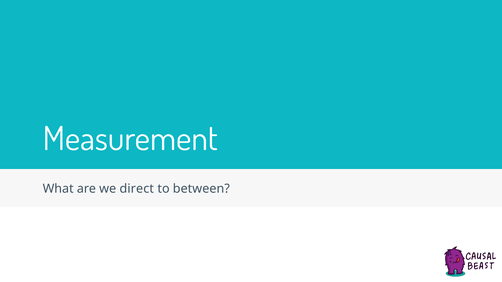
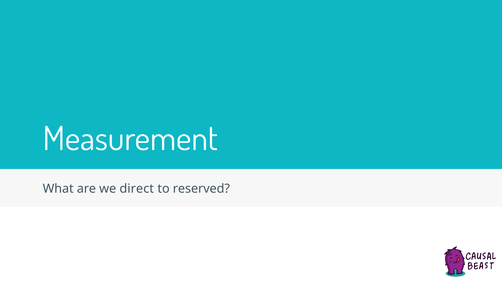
between: between -> reserved
